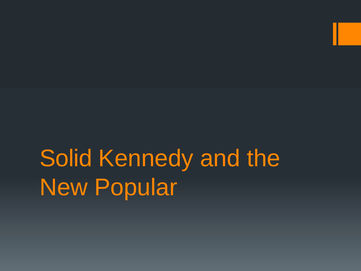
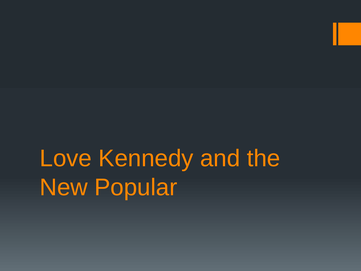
Solid: Solid -> Love
